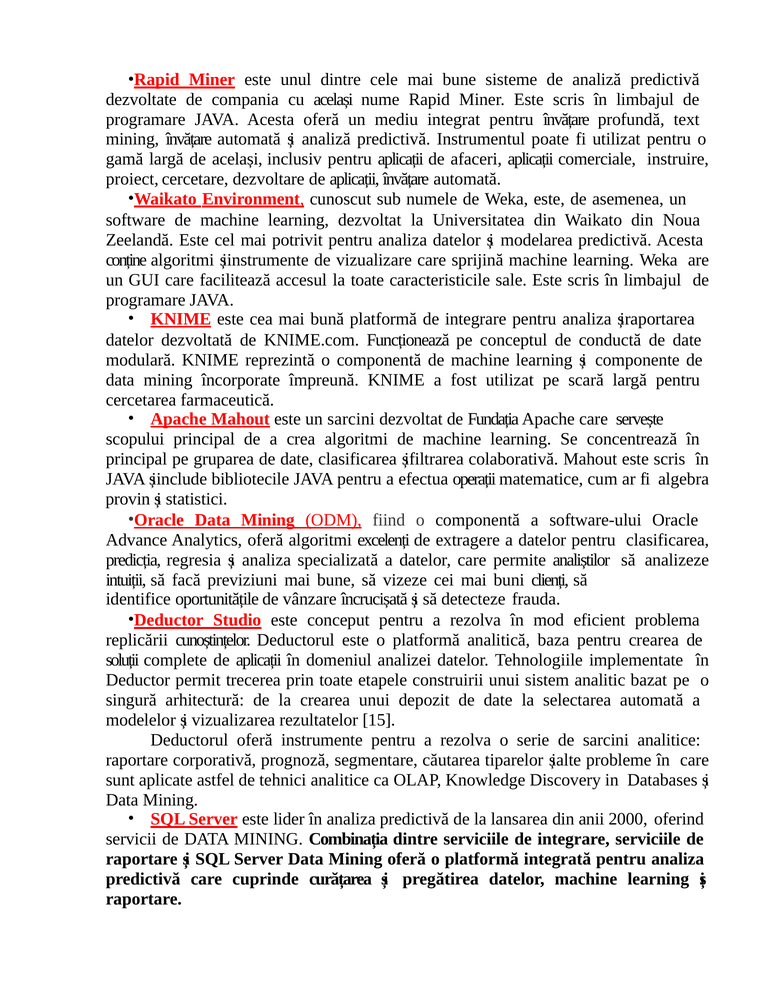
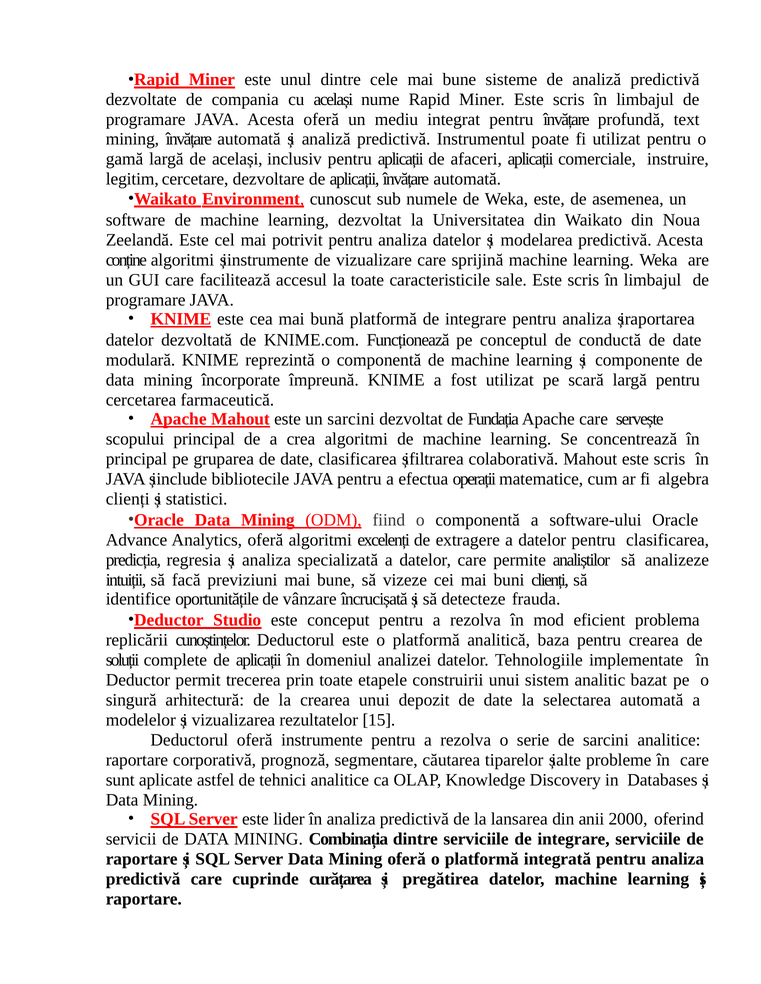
proiect: proiect -> legitim
provin at (128, 499): provin -> clienți
